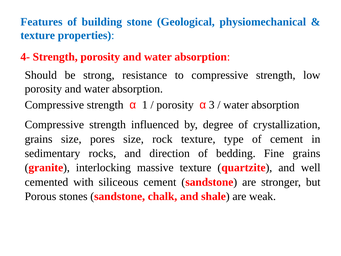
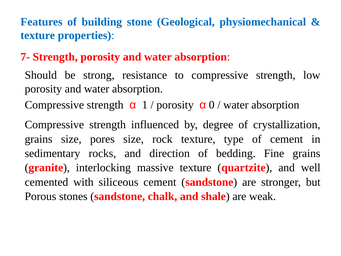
4-: 4- -> 7-
3: 3 -> 0
